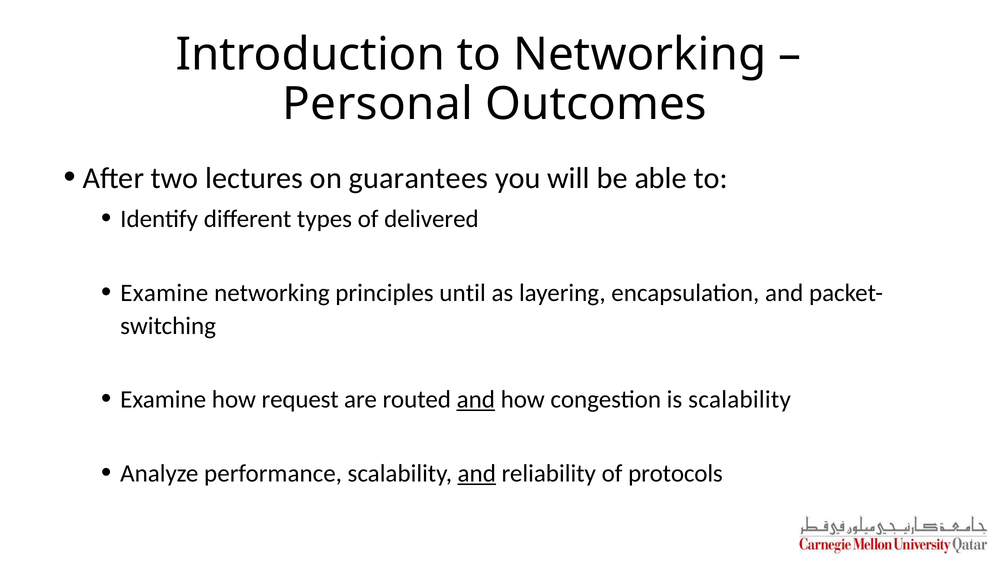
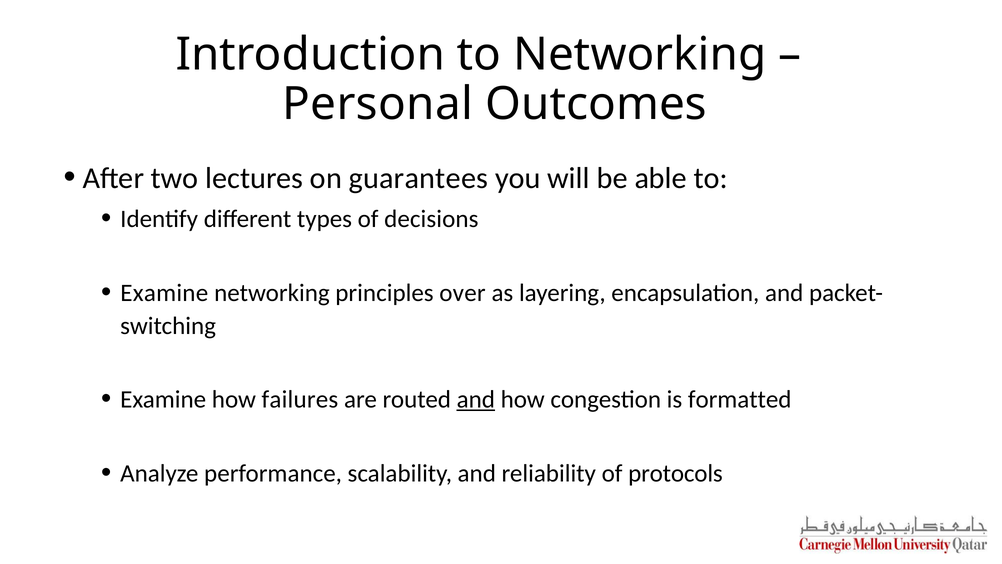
delivered: delivered -> decisions
until: until -> over
request: request -> failures
is scalability: scalability -> formatted
and at (477, 473) underline: present -> none
